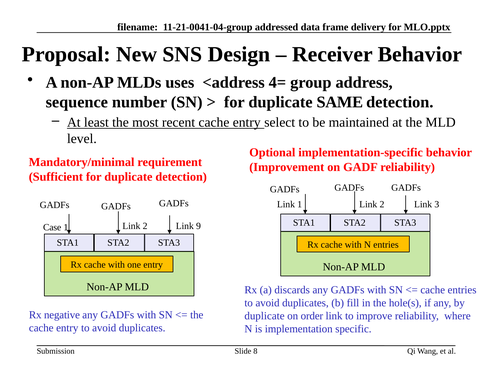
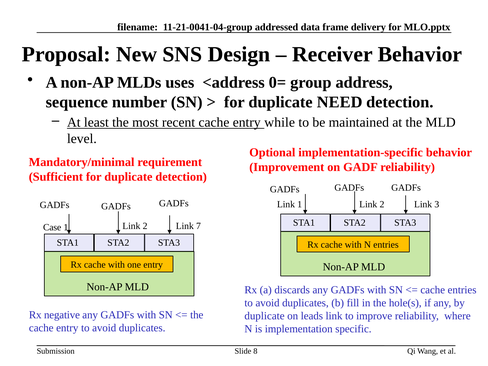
4=: 4= -> 0=
SAME: SAME -> NEED
select: select -> while
9: 9 -> 7
order: order -> leads
